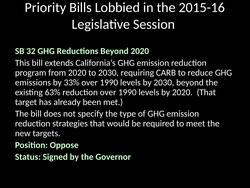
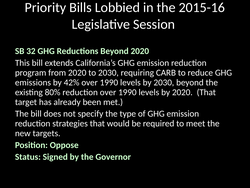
33%: 33% -> 42%
63%: 63% -> 80%
